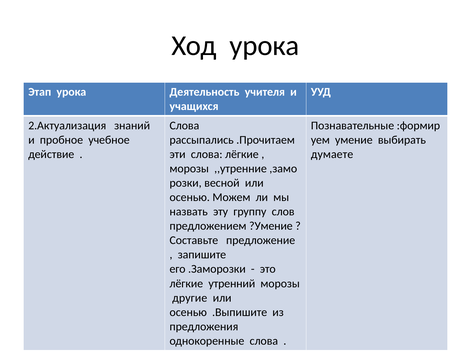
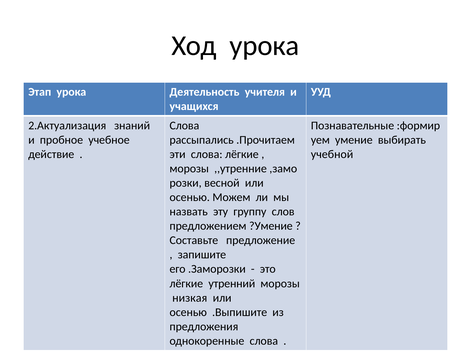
думаете: думаете -> учебной
другие: другие -> низкая
